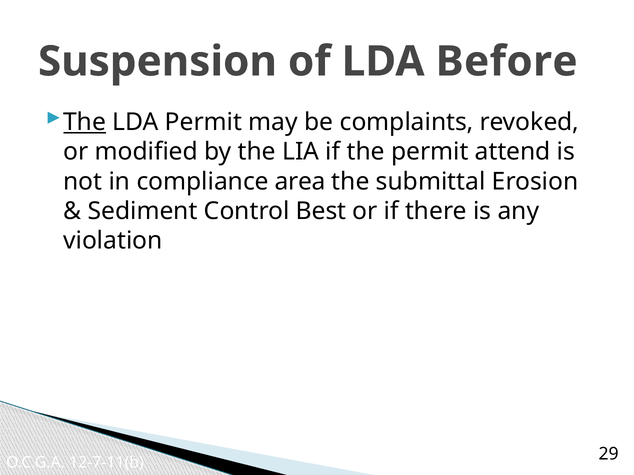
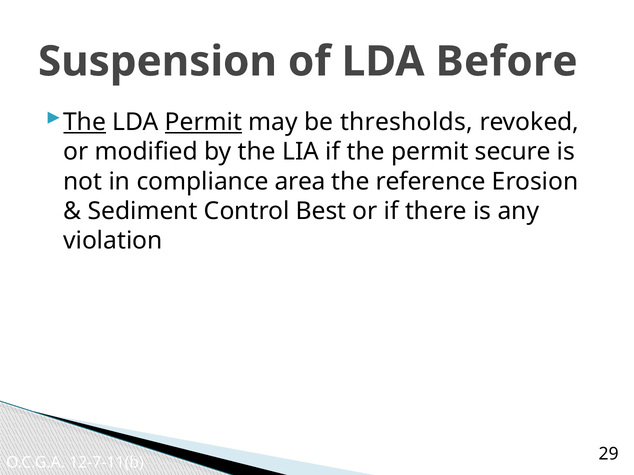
Permit at (204, 122) underline: none -> present
complaints: complaints -> thresholds
attend: attend -> secure
submittal: submittal -> reference
